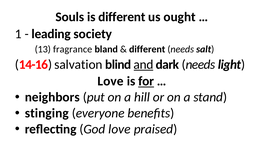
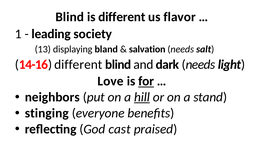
Souls at (70, 17): Souls -> Blind
ought: ought -> flavor
fragrance: fragrance -> displaying
different at (147, 49): different -> salvation
14-16 salvation: salvation -> different
and underline: present -> none
hill underline: none -> present
God love: love -> cast
